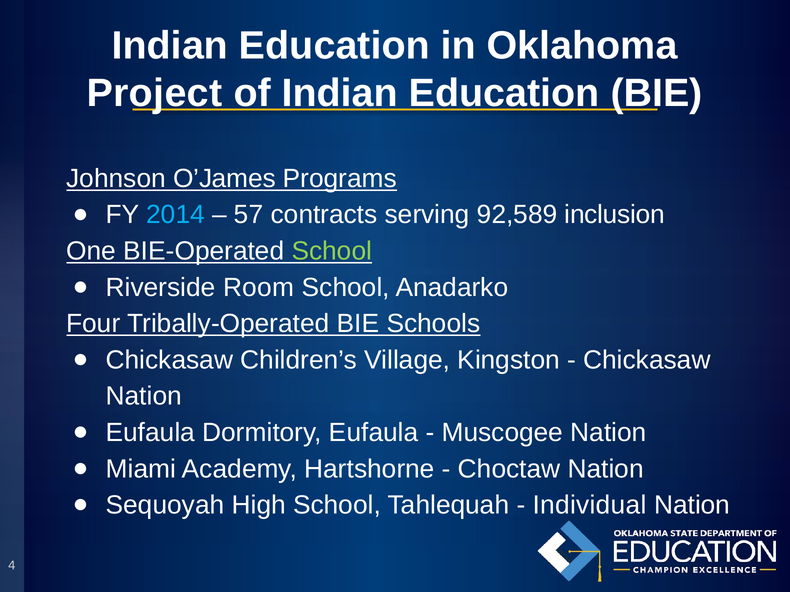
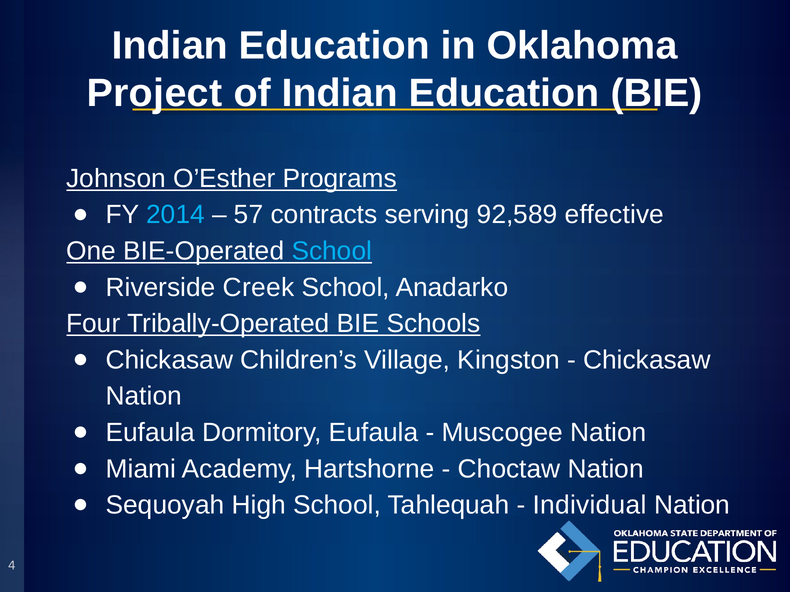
O’James: O’James -> O’Esther
inclusion: inclusion -> effective
School at (332, 251) colour: light green -> light blue
Room: Room -> Creek
